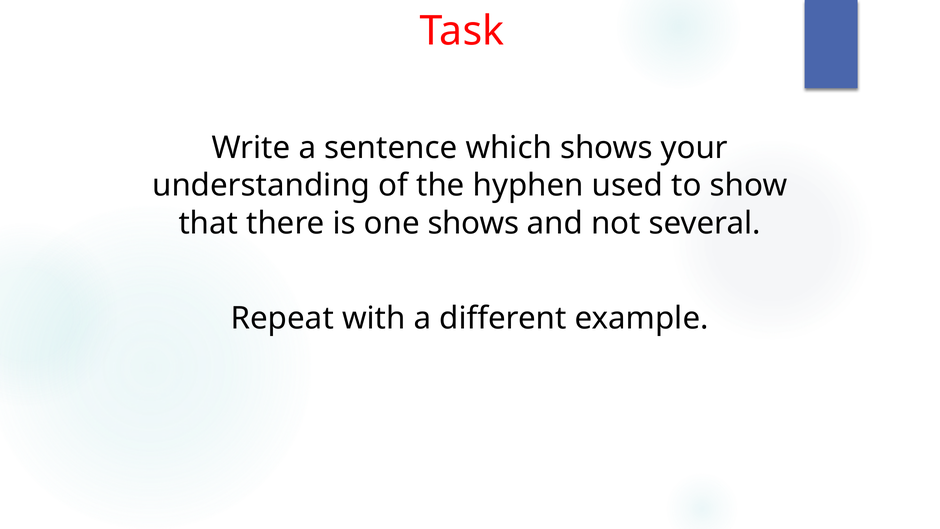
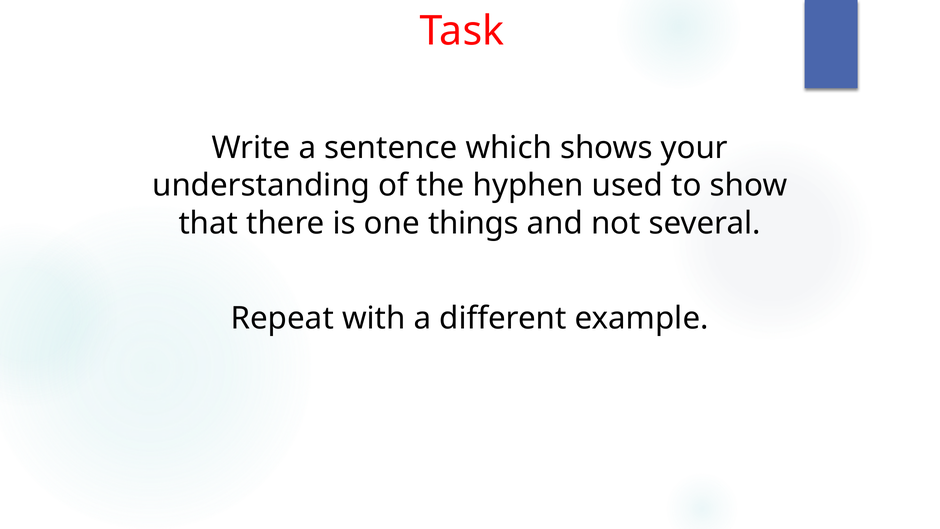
one shows: shows -> things
